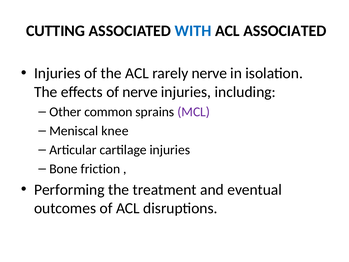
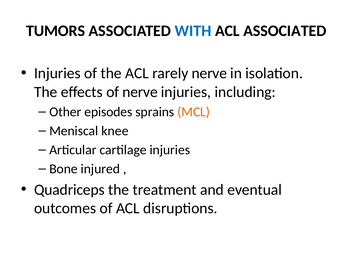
CUTTING: CUTTING -> TUMORS
common: common -> episodes
MCL colour: purple -> orange
friction: friction -> injured
Performing: Performing -> Quadriceps
